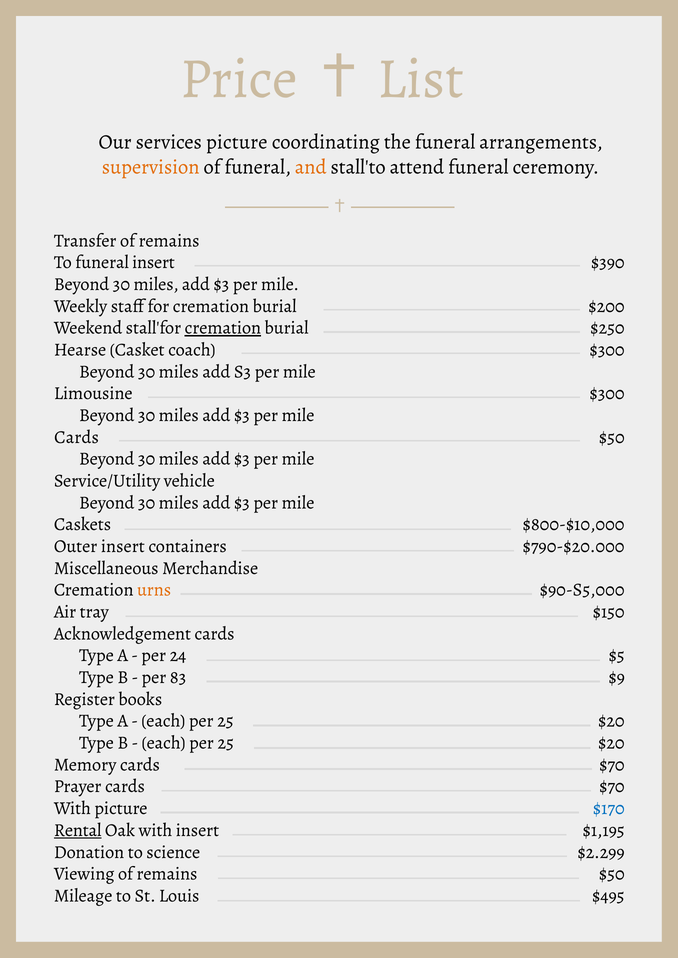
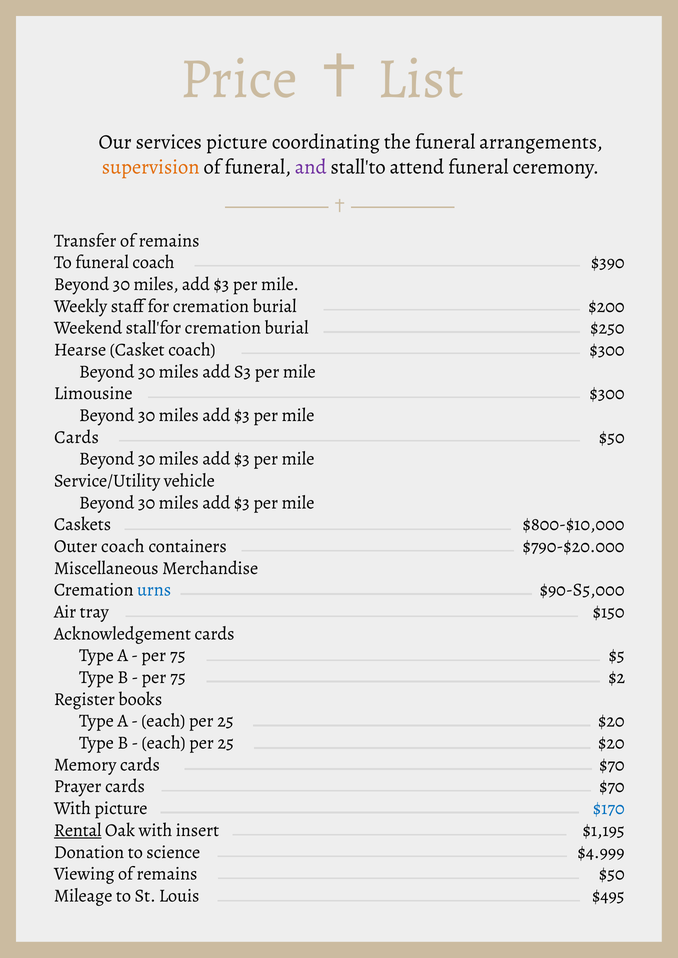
and colour: orange -> purple
funeral insert: insert -> coach
cremation at (223, 328) underline: present -> none
Outer insert: insert -> coach
urns colour: orange -> blue
24 at (178, 656): 24 -> 75
83 at (178, 678): 83 -> 75
$9: $9 -> $2
$2.299: $2.299 -> $4.999
